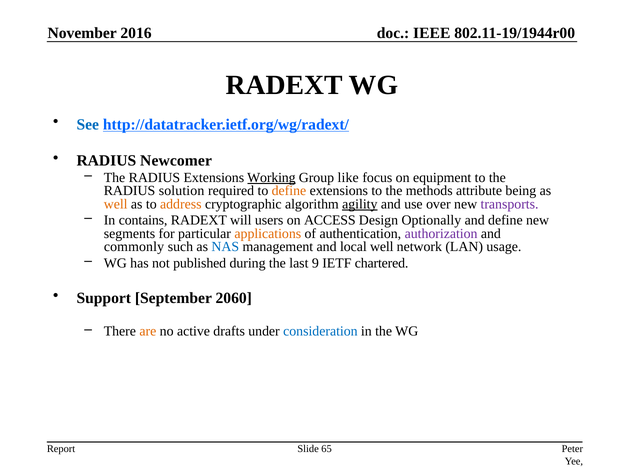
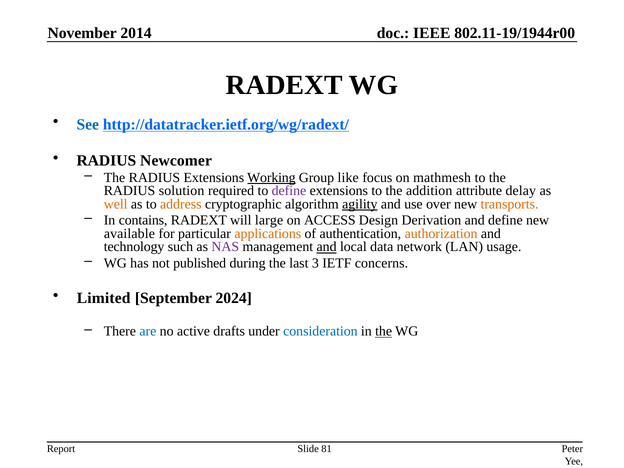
2016: 2016 -> 2014
equipment: equipment -> mathmesh
define at (289, 191) colour: orange -> purple
methods: methods -> addition
being: being -> delay
transports colour: purple -> orange
users: users -> large
Optionally: Optionally -> Derivation
segments: segments -> available
authorization colour: purple -> orange
commonly: commonly -> technology
NAS colour: blue -> purple
and at (327, 247) underline: none -> present
local well: well -> data
9: 9 -> 3
chartered: chartered -> concerns
Support: Support -> Limited
2060: 2060 -> 2024
are colour: orange -> blue
the at (384, 331) underline: none -> present
65: 65 -> 81
